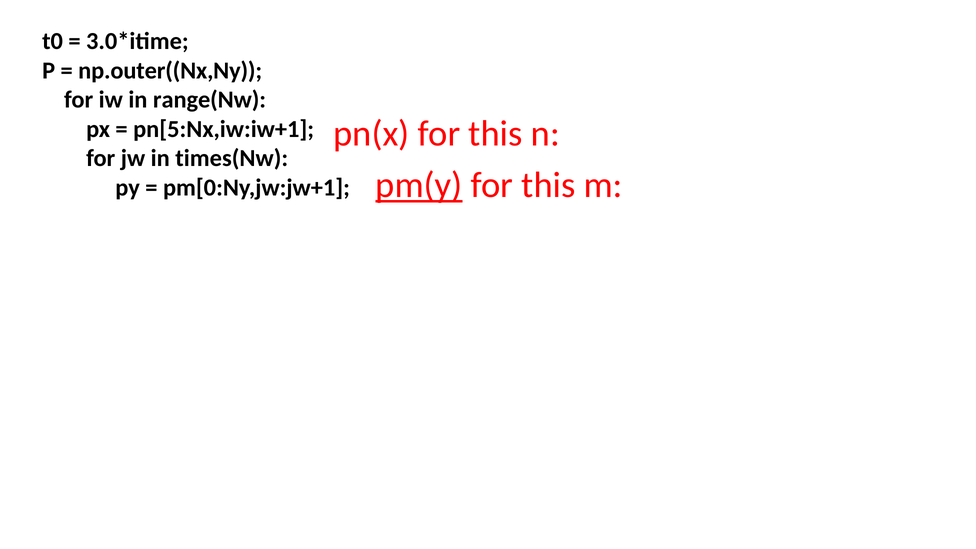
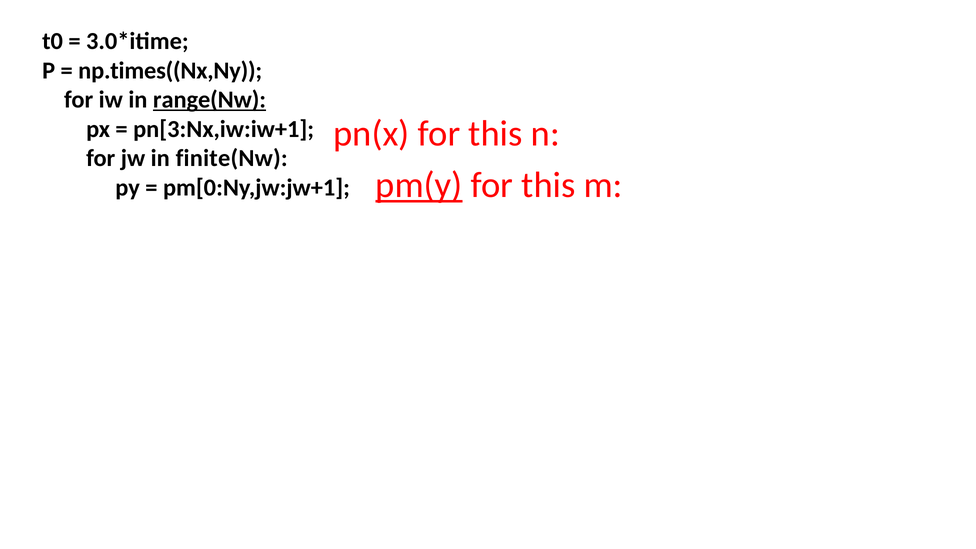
np.outer((Nx,Ny: np.outer((Nx,Ny -> np.times((Nx,Ny
range(Nw underline: none -> present
pn[5:Nx,iw:iw+1: pn[5:Nx,iw:iw+1 -> pn[3:Nx,iw:iw+1
times(Nw: times(Nw -> finite(Nw
